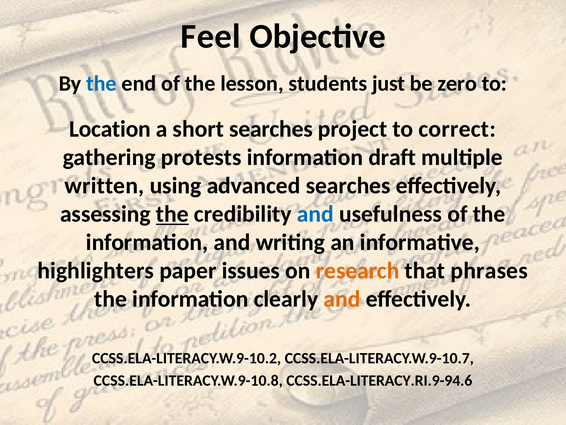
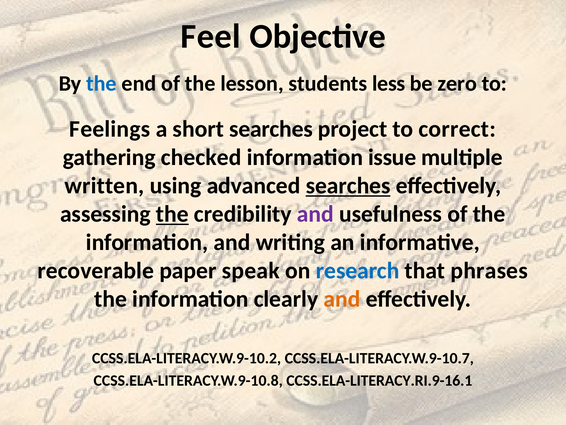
just: just -> less
Location: Location -> Feelings
protests: protests -> checked
draft: draft -> issue
searches at (348, 186) underline: none -> present
and at (315, 214) colour: blue -> purple
highlighters: highlighters -> recoverable
issues: issues -> speak
research colour: orange -> blue
CCSS.ELA-LITERACY.RI.9-94.6: CCSS.ELA-LITERACY.RI.9-94.6 -> CCSS.ELA-LITERACY.RI.9-16.1
